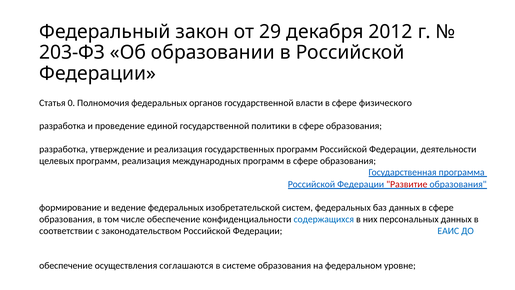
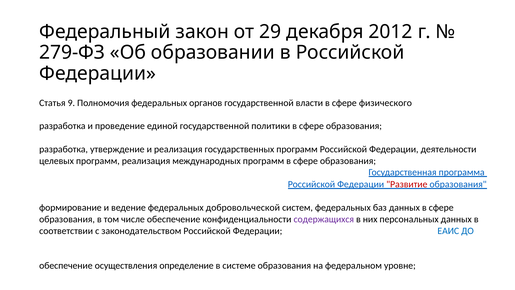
203-ФЗ: 203-ФЗ -> 279-ФЗ
0: 0 -> 9
изобретательской: изобретательской -> добровольческой
содержащихся colour: blue -> purple
соглашаются: соглашаются -> определение
